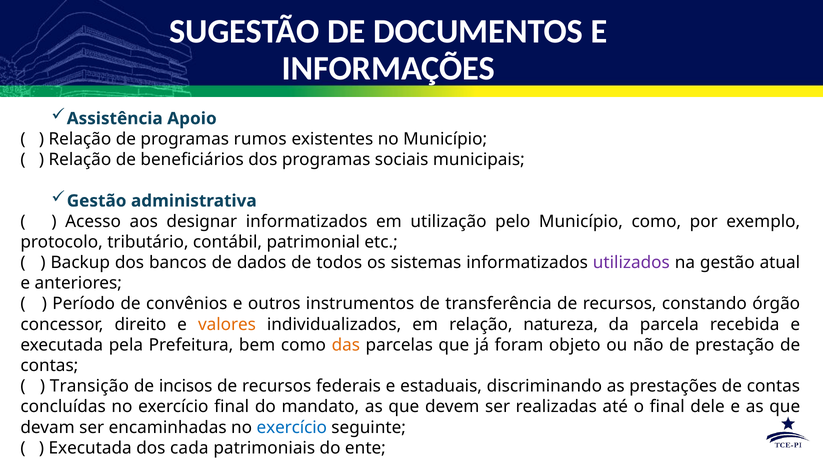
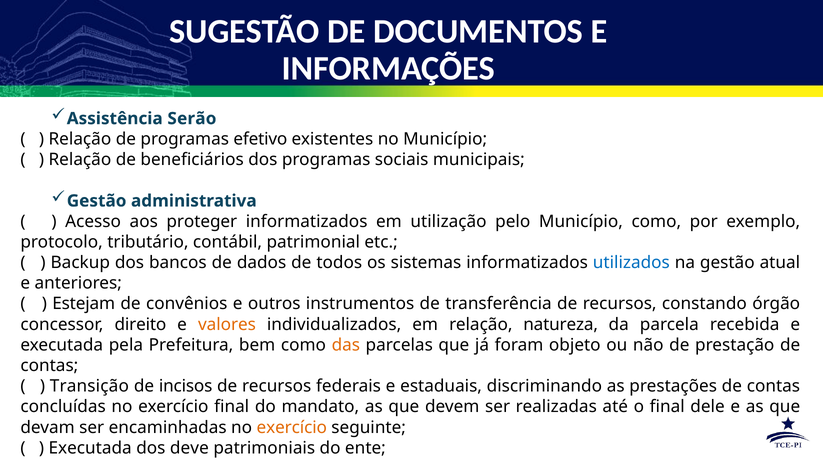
Apoio: Apoio -> Serão
rumos: rumos -> efetivo
designar: designar -> proteger
utilizados colour: purple -> blue
Período: Período -> Estejam
exercício at (292, 427) colour: blue -> orange
cada: cada -> deve
